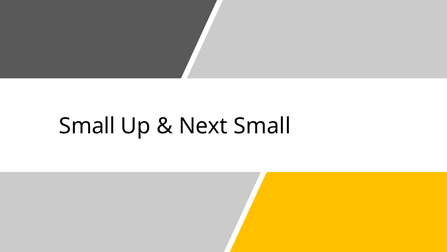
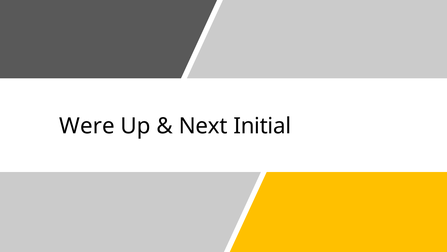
Small at (87, 126): Small -> Were
Next Small: Small -> Initial
